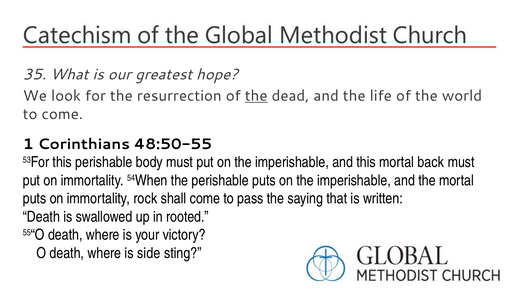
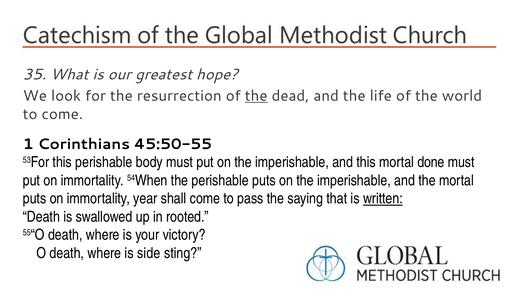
48:50-55: 48:50-55 -> 45:50-55
back: back -> done
rock: rock -> year
written underline: none -> present
